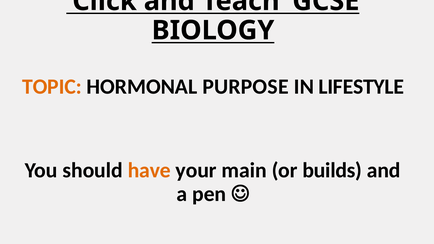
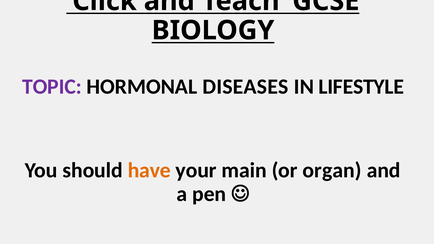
TOPIC colour: orange -> purple
PURPOSE: PURPOSE -> DISEASES
builds: builds -> organ
